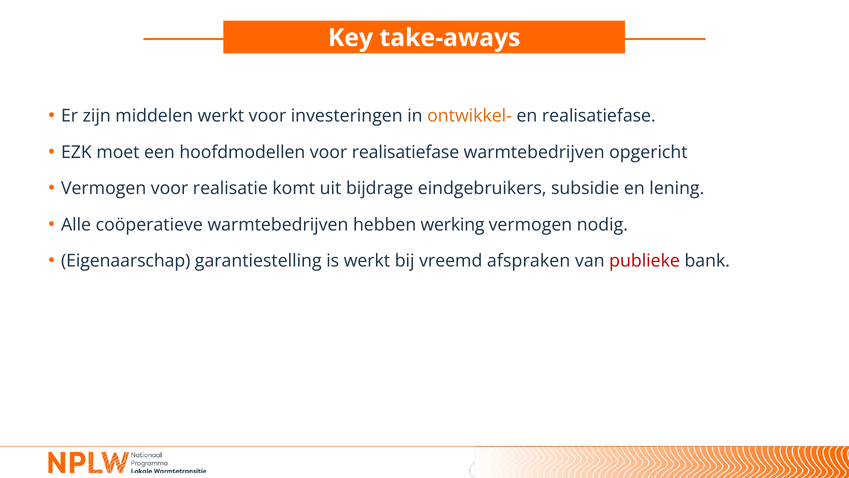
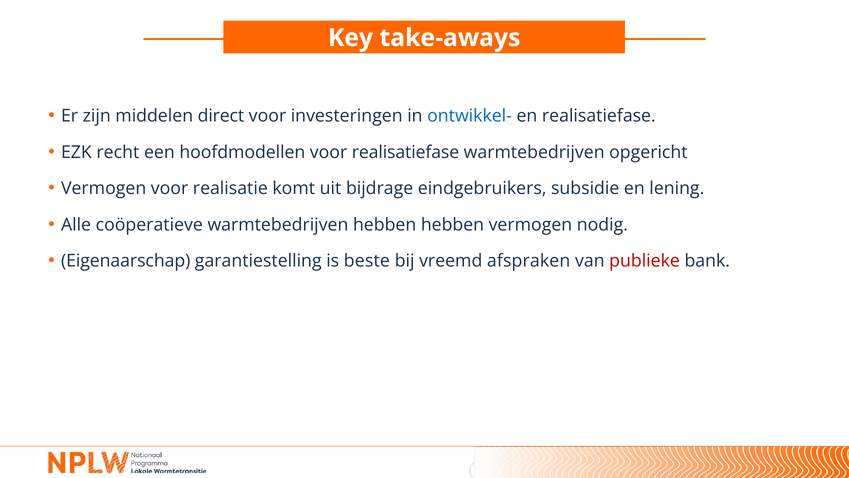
middelen werkt: werkt -> direct
ontwikkel- colour: orange -> blue
moet: moet -> recht
hebben werking: werking -> hebben
is werkt: werkt -> beste
